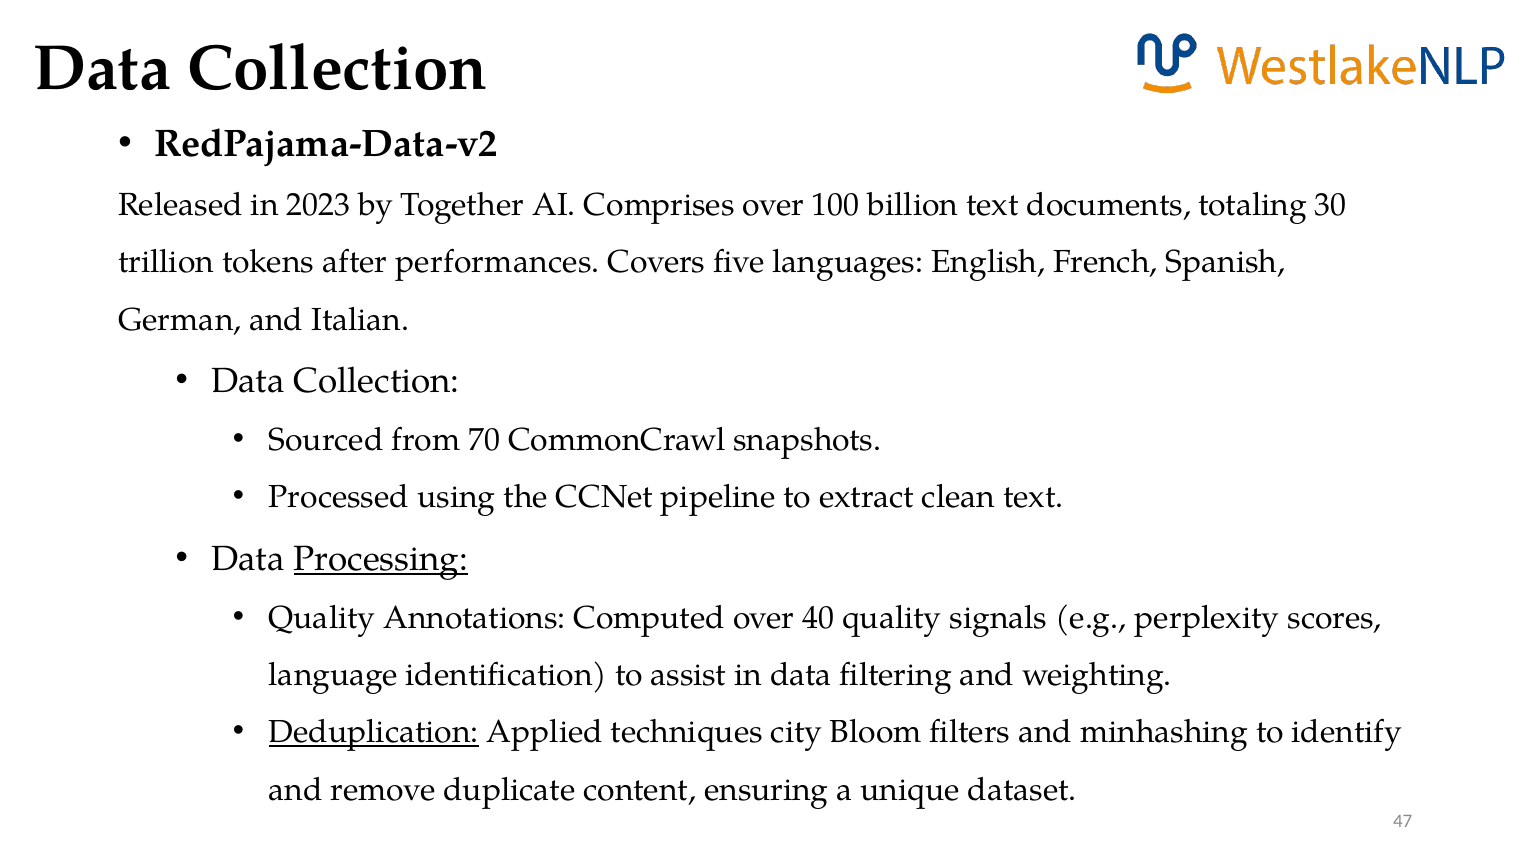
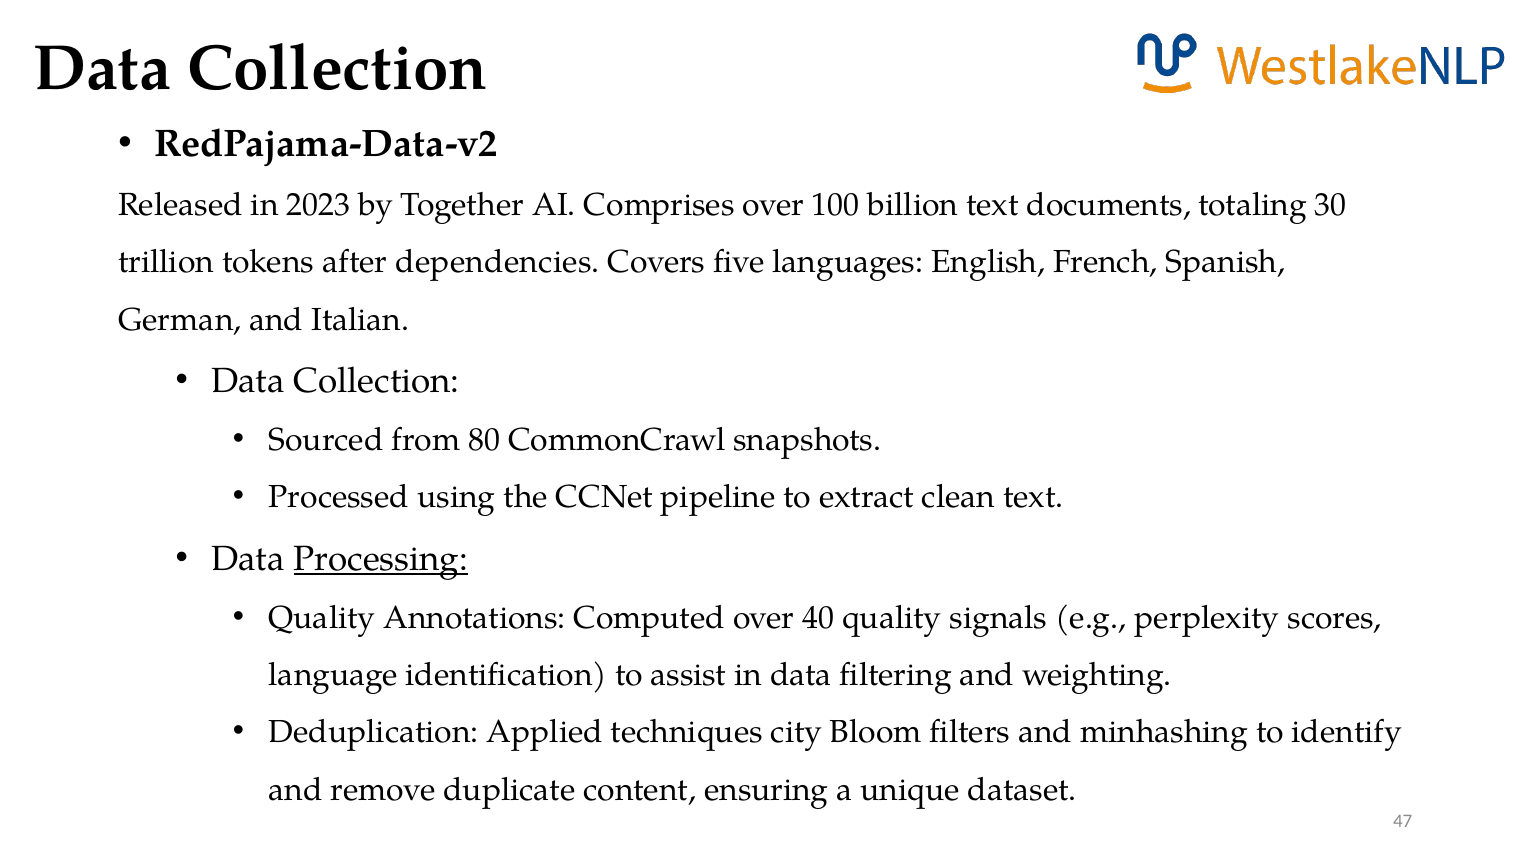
performances: performances -> dependencies
70: 70 -> 80
Deduplication underline: present -> none
